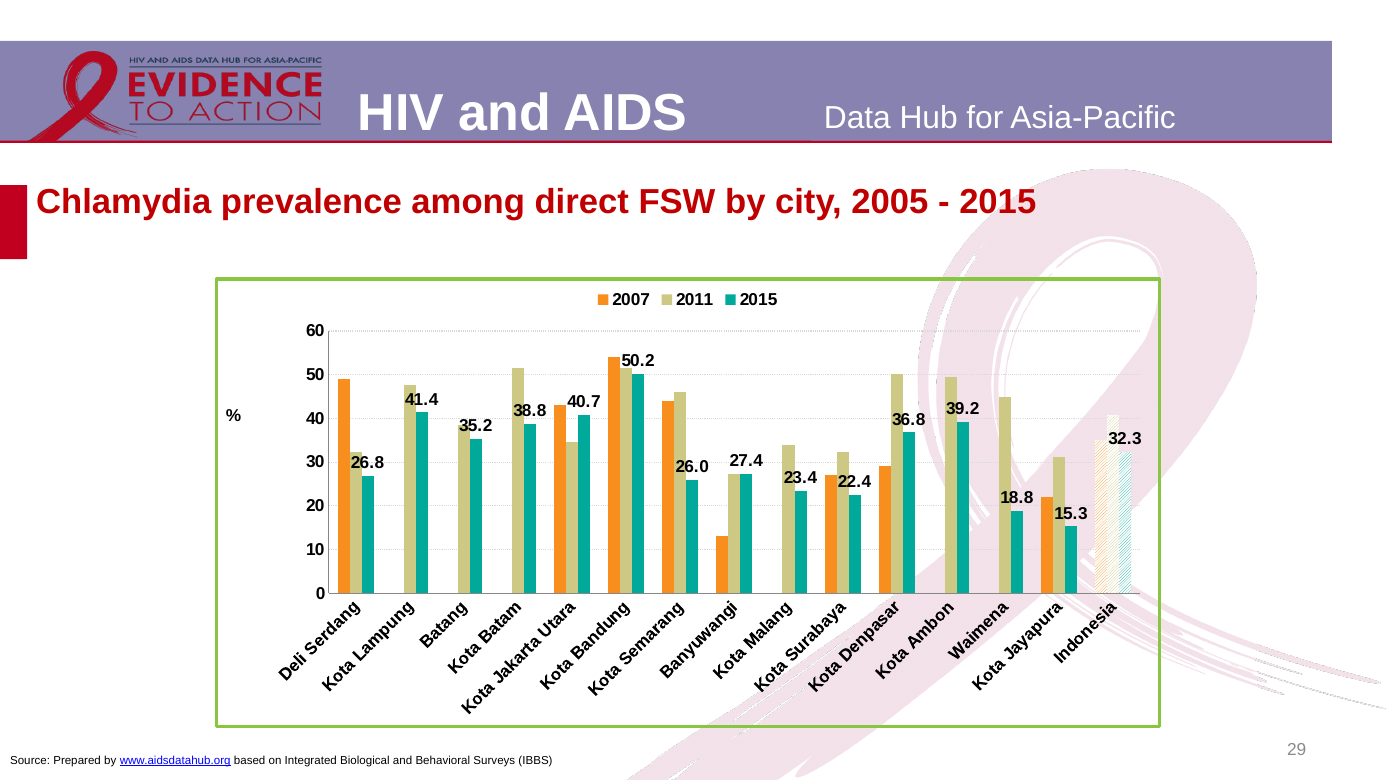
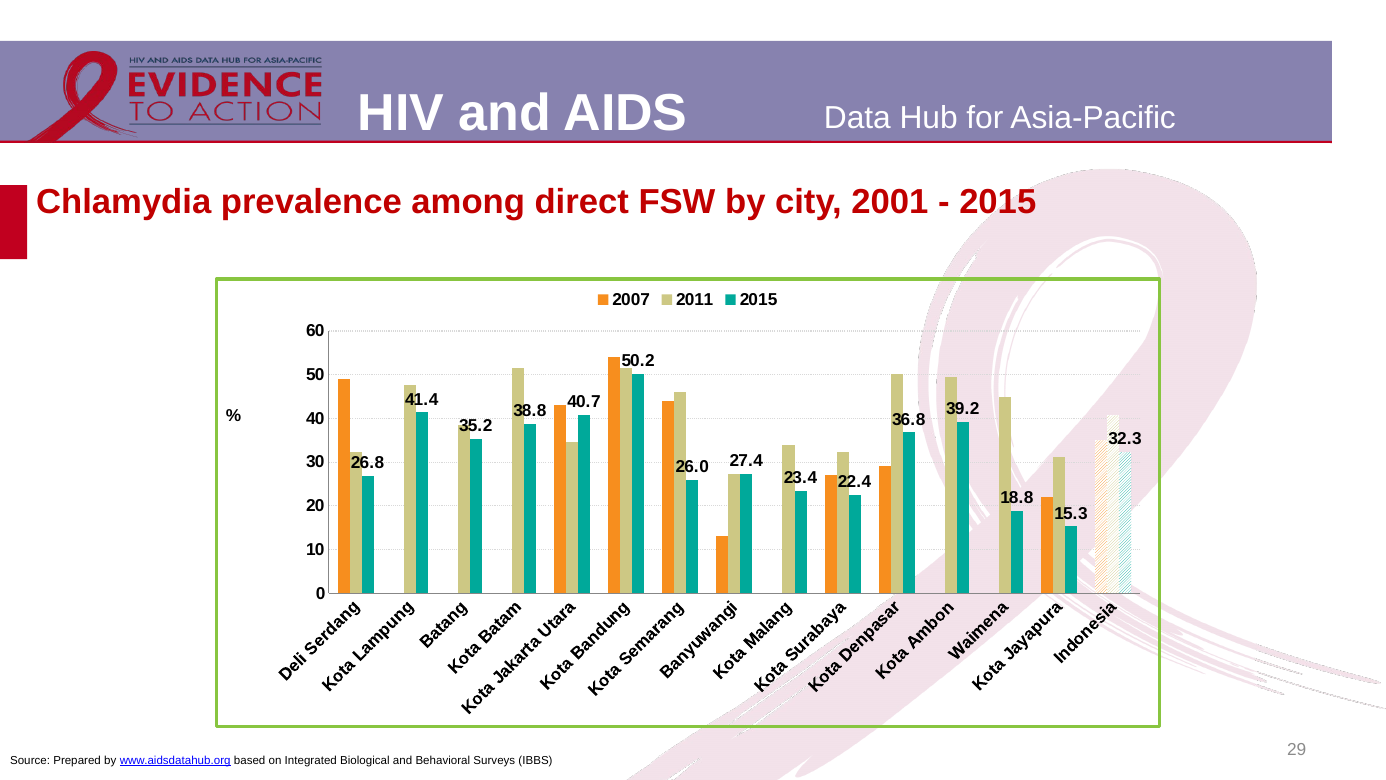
2005: 2005 -> 2001
